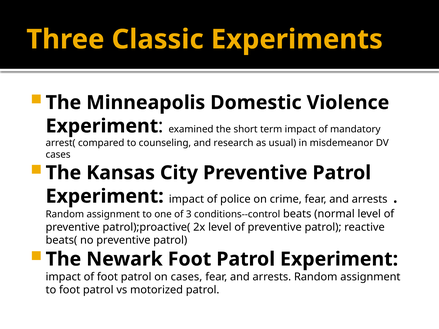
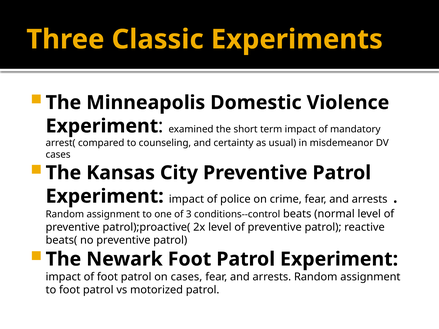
research: research -> certainty
